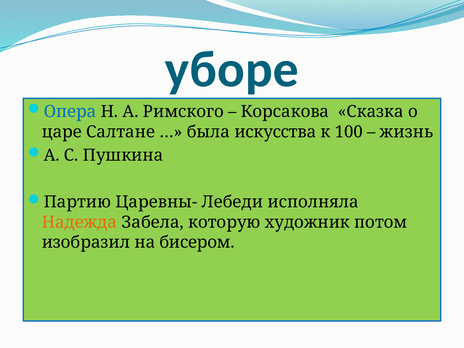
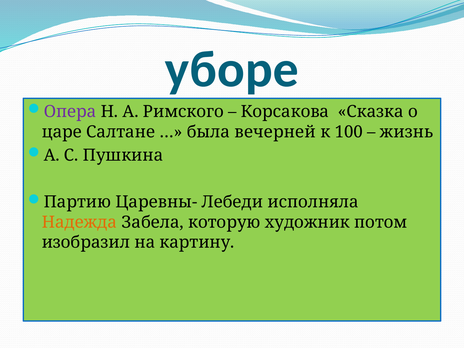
Опера colour: blue -> purple
искусства: искусства -> вечерней
бисером: бисером -> картину
